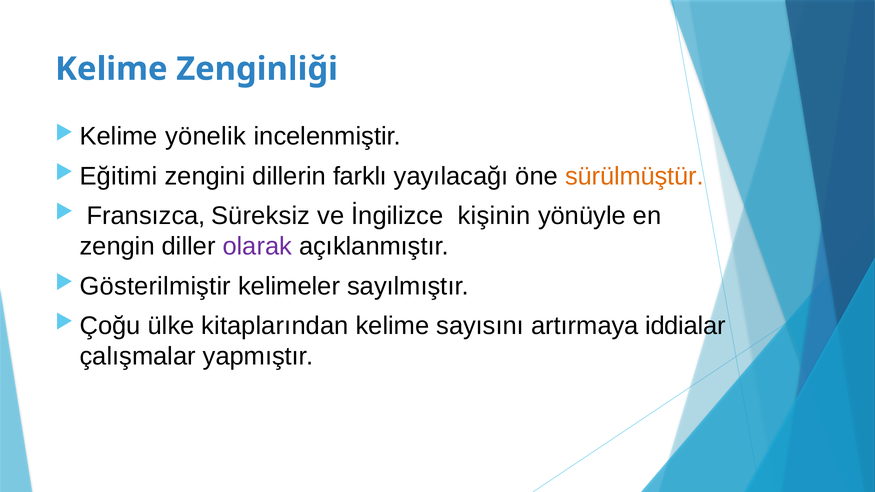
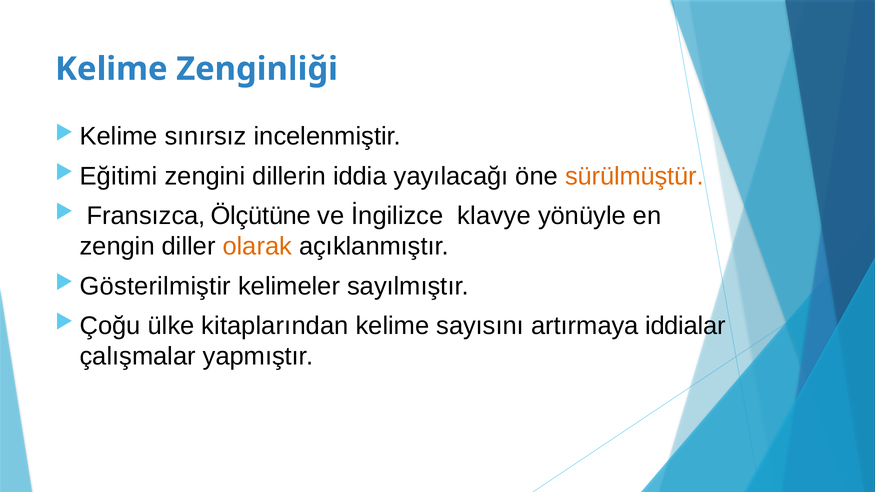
yönelik: yönelik -> sınırsız
farklı: farklı -> iddia
Süreksiz: Süreksiz -> Ölçütüne
kişinin: kişinin -> klavye
olarak colour: purple -> orange
